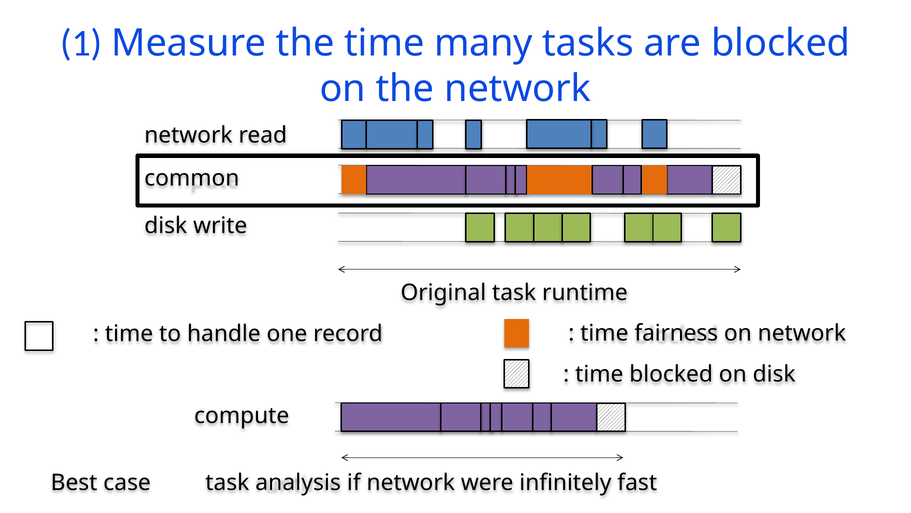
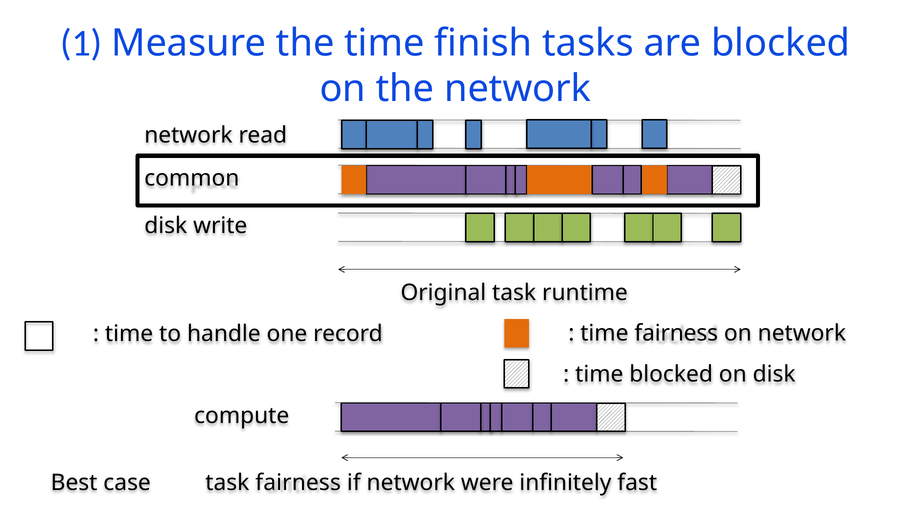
many: many -> finish
analysis at (298, 482): analysis -> fairness
